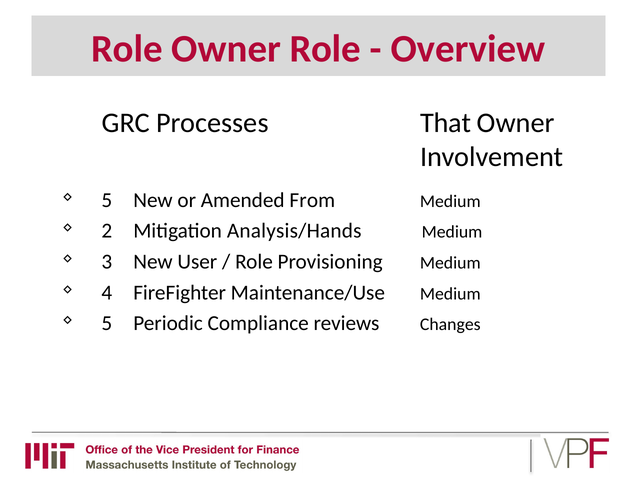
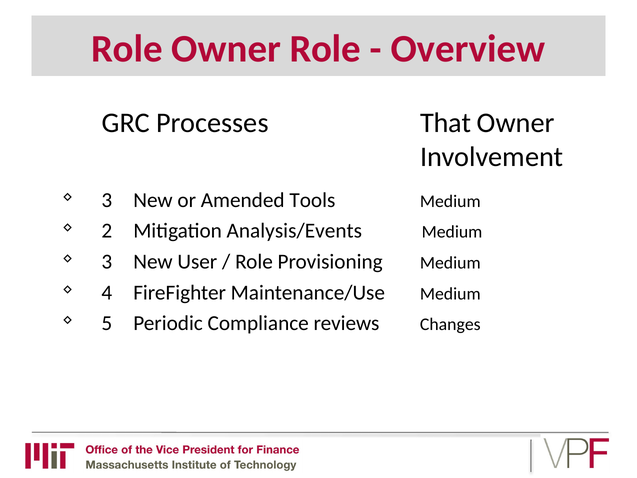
5 at (107, 200): 5 -> 3
From: From -> Tools
Analysis/Hands: Analysis/Hands -> Analysis/Events
